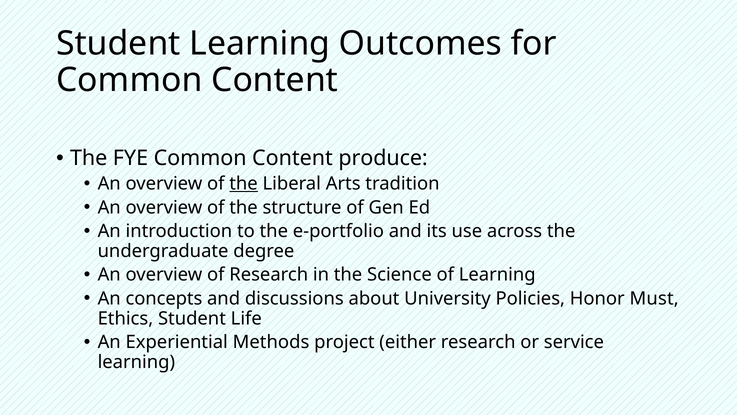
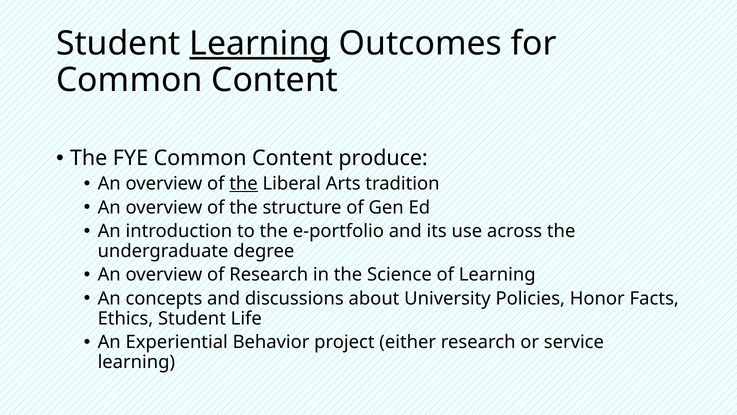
Learning at (260, 44) underline: none -> present
Must: Must -> Facts
Methods: Methods -> Behavior
